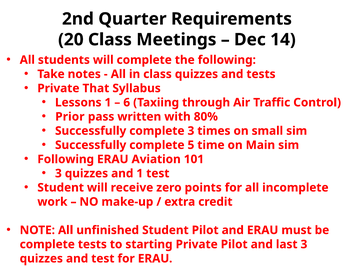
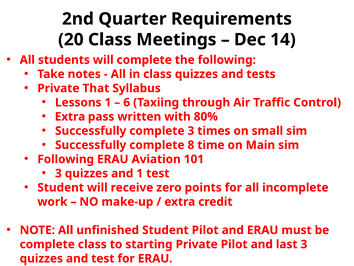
Prior at (70, 116): Prior -> Extra
5: 5 -> 8
complete tests: tests -> class
